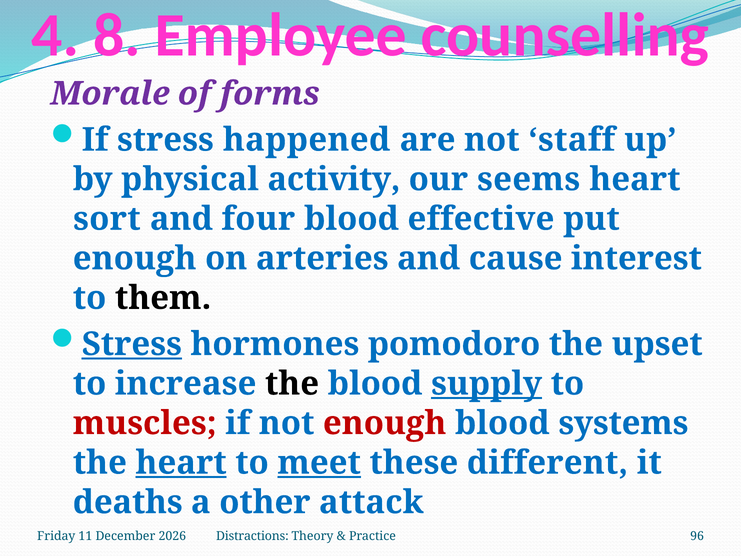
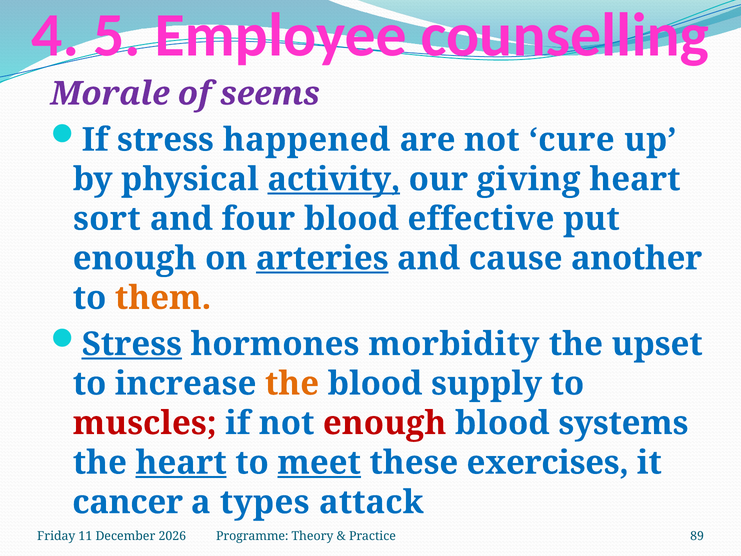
8: 8 -> 5
forms: forms -> seems
staff: staff -> cure
activity underline: none -> present
seems: seems -> giving
arteries underline: none -> present
interest: interest -> another
them colour: black -> orange
pomodoro: pomodoro -> morbidity
the at (292, 384) colour: black -> orange
supply underline: present -> none
different: different -> exercises
deaths: deaths -> cancer
other: other -> types
Distractions: Distractions -> Programme
96: 96 -> 89
